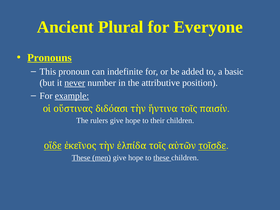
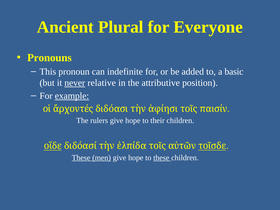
Pronouns underline: present -> none
number: number -> relative
οὕστινας: οὕστινας -> ἄρχοντές
ἥντινα: ἥντινα -> ἀφίησι
ἐκεῖνος: ἐκεῖνος -> διδόασί
